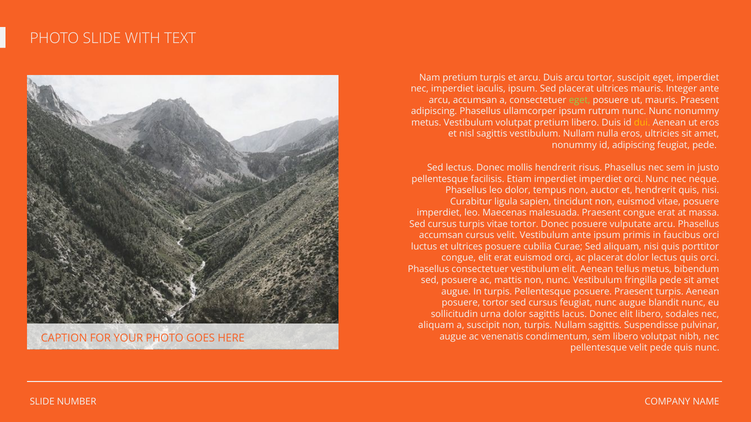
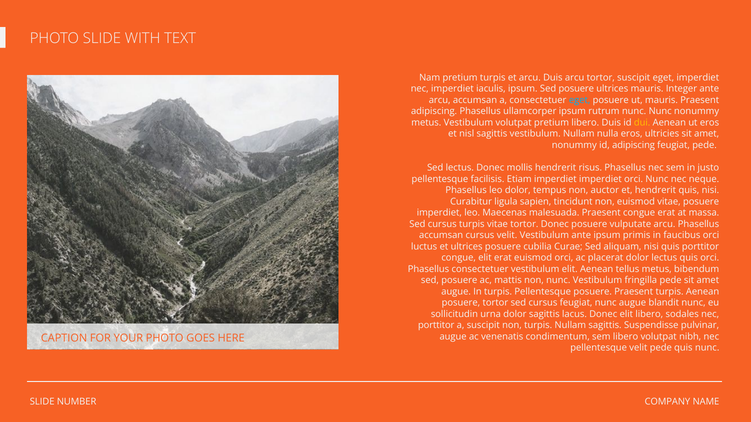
ipsum Sed placerat: placerat -> posuere
eget at (580, 100) colour: light green -> light blue
aliquam at (436, 326): aliquam -> porttitor
